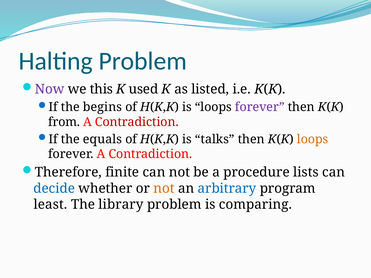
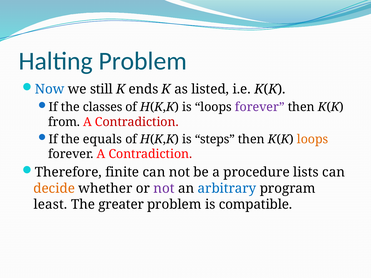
Now colour: purple -> blue
this: this -> still
used: used -> ends
begins: begins -> classes
talks: talks -> steps
decide colour: blue -> orange
not at (164, 189) colour: orange -> purple
library: library -> greater
comparing: comparing -> compatible
